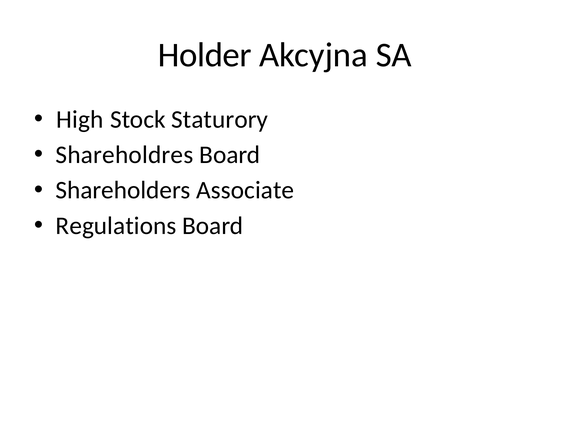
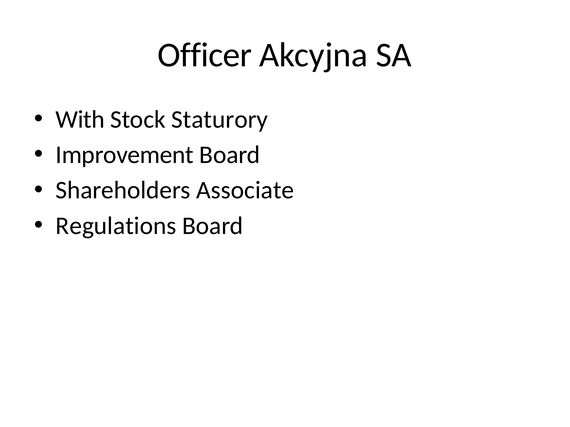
Holder: Holder -> Officer
High: High -> With
Shareholdres: Shareholdres -> Improvement
